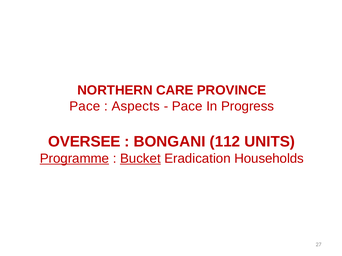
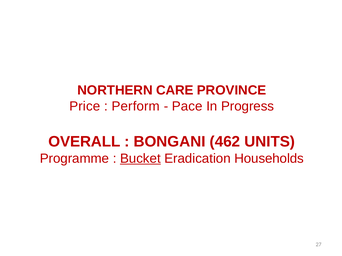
Pace at (85, 106): Pace -> Price
Aspects: Aspects -> Perform
OVERSEE: OVERSEE -> OVERALL
112: 112 -> 462
Programme underline: present -> none
